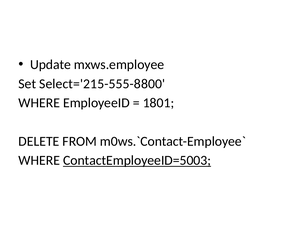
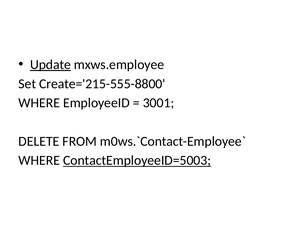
Update underline: none -> present
Select='215-555-8800: Select='215-555-8800 -> Create='215-555-8800
1801: 1801 -> 3001
